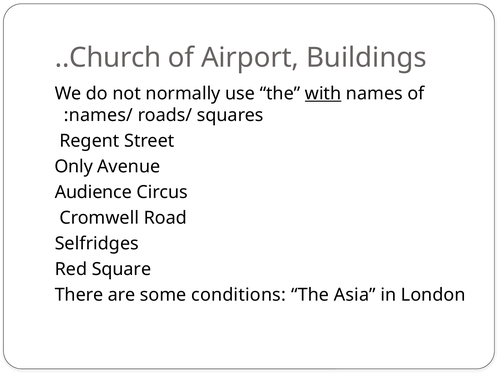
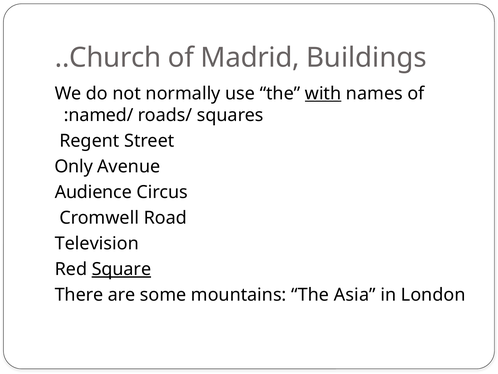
Airport: Airport -> Madrid
names/: names/ -> named/
Selfridges: Selfridges -> Television
Square underline: none -> present
conditions: conditions -> mountains
